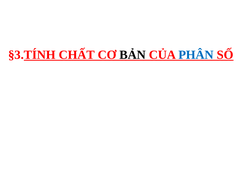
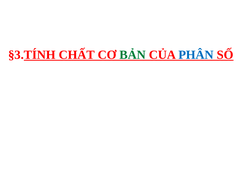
BẢN colour: black -> green
